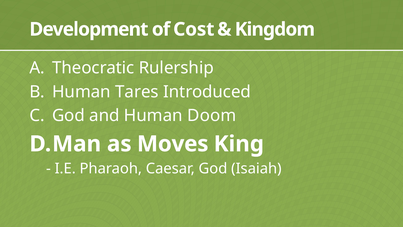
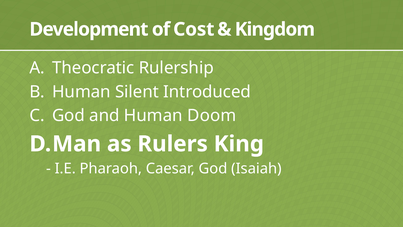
Tares: Tares -> Silent
Moves: Moves -> Rulers
